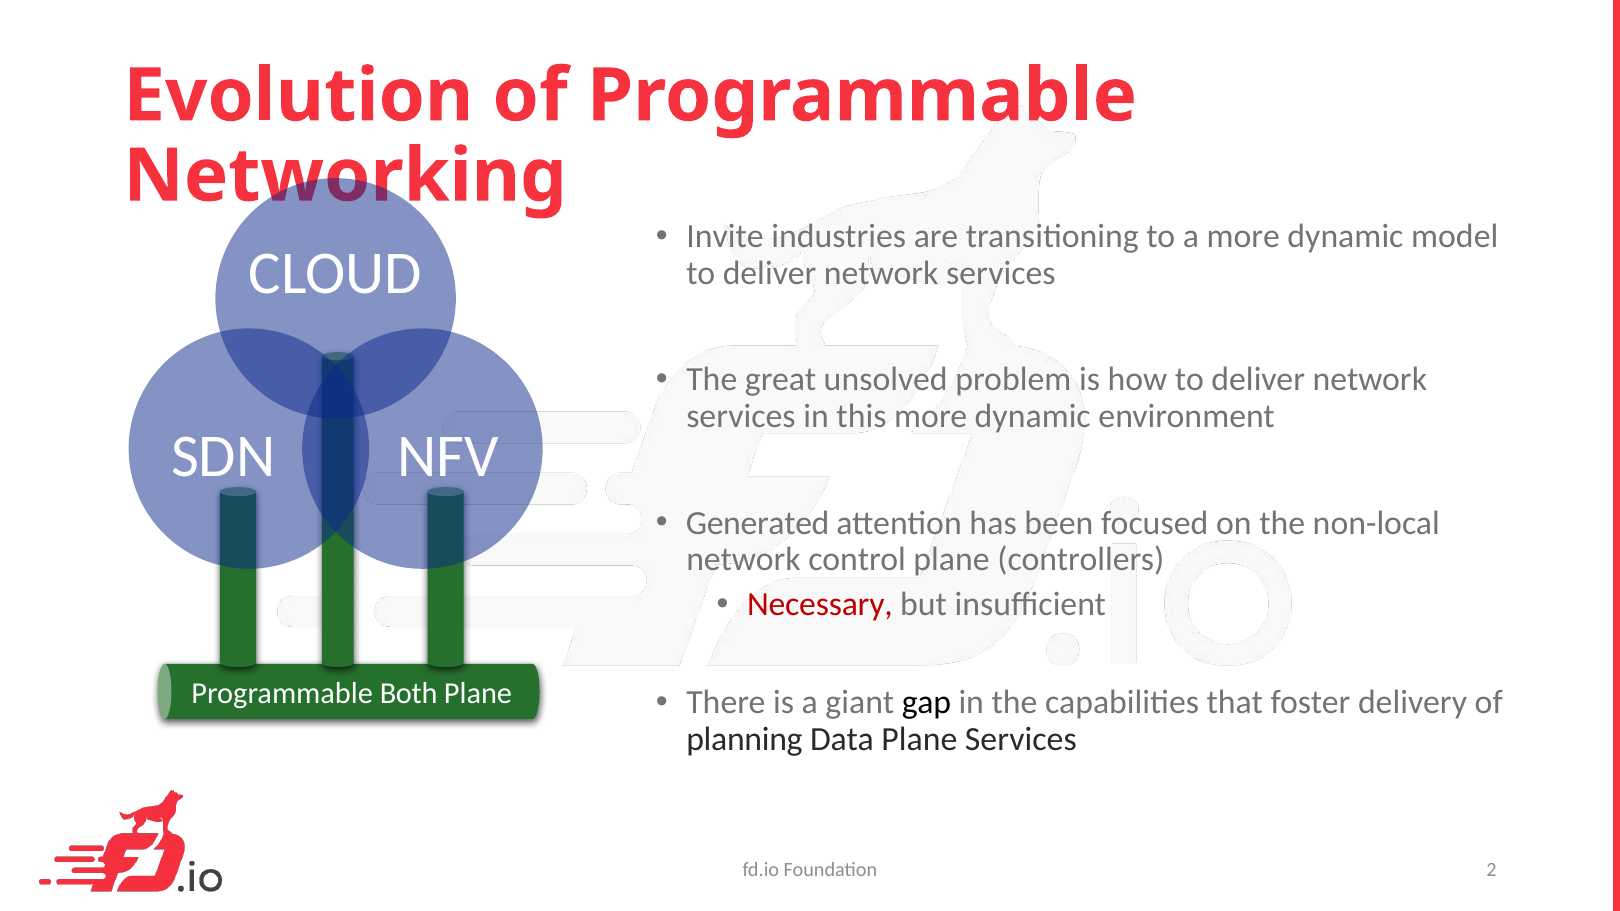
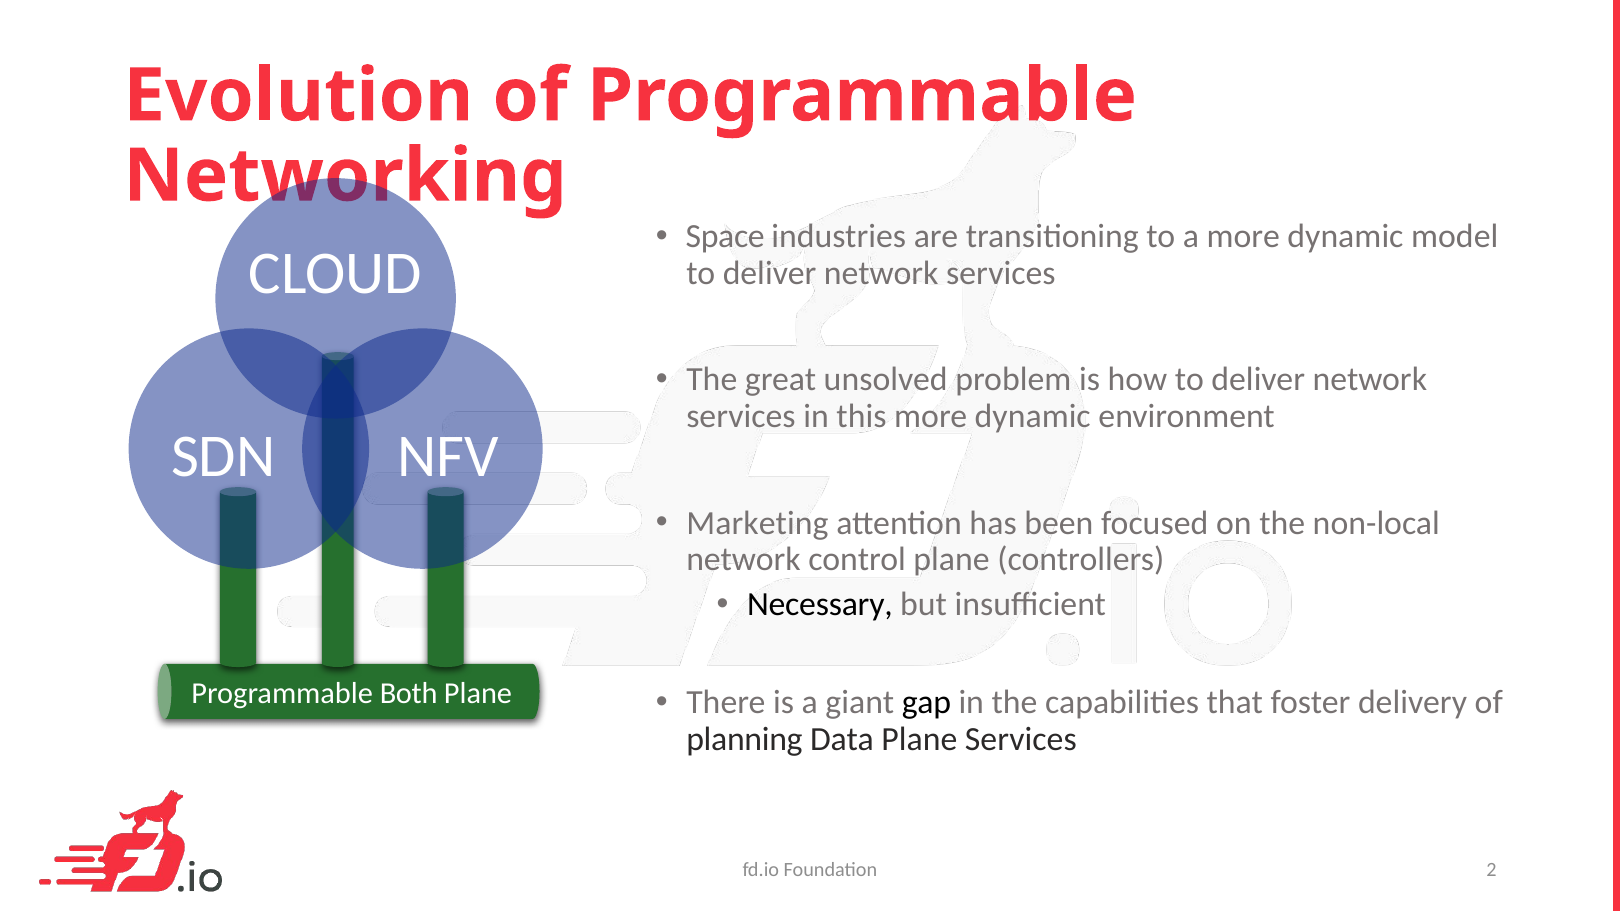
Invite: Invite -> Space
Generated: Generated -> Marketing
Necessary colour: red -> black
